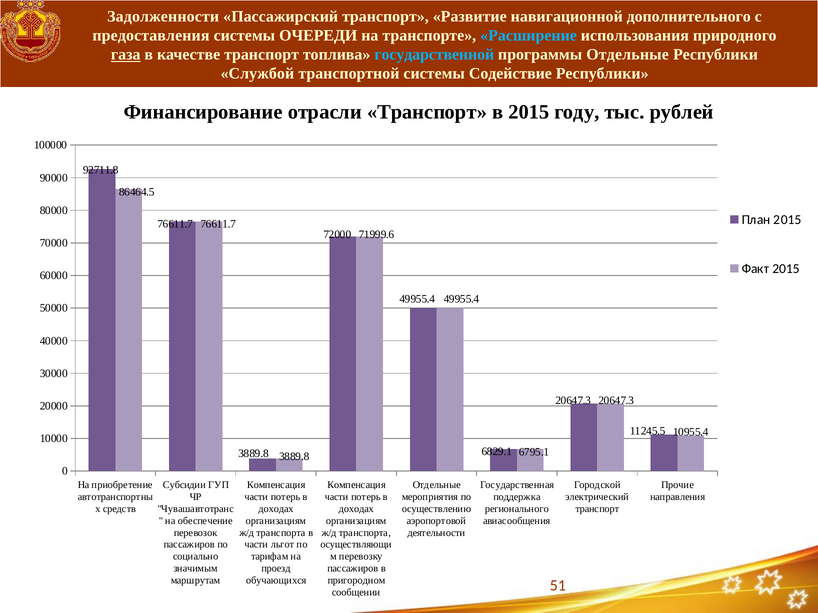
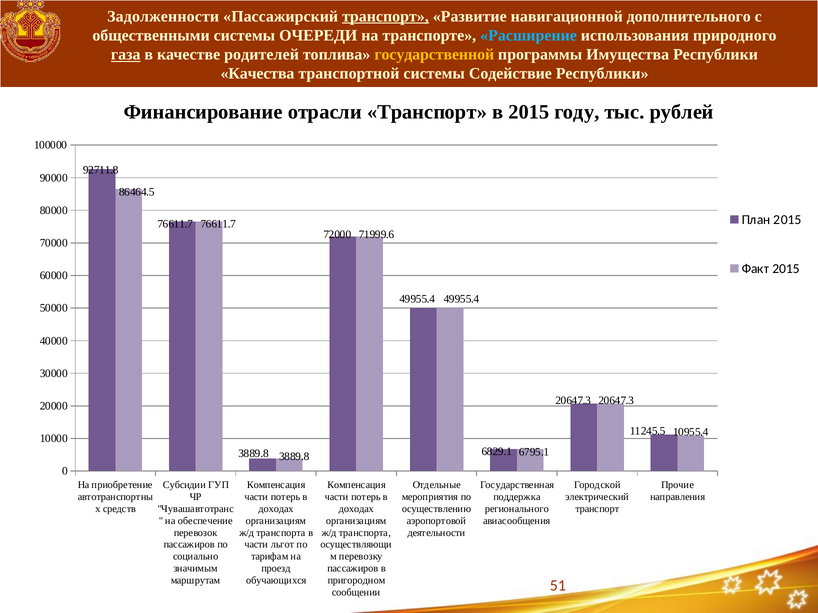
транспорт at (385, 16) underline: none -> present
предоставления: предоставления -> общественными
качестве транспорт: транспорт -> родителей
государственной colour: light blue -> yellow
программы Отдельные: Отдельные -> Имущества
Службой: Службой -> Качества
